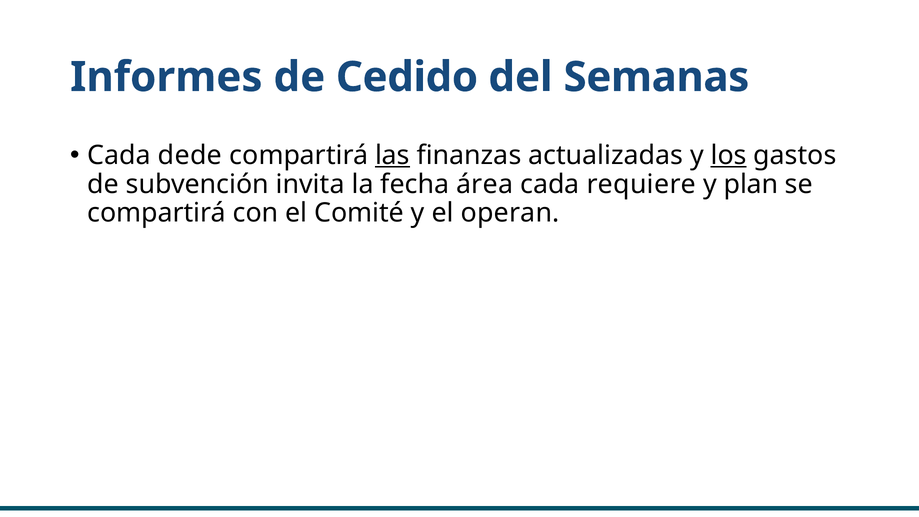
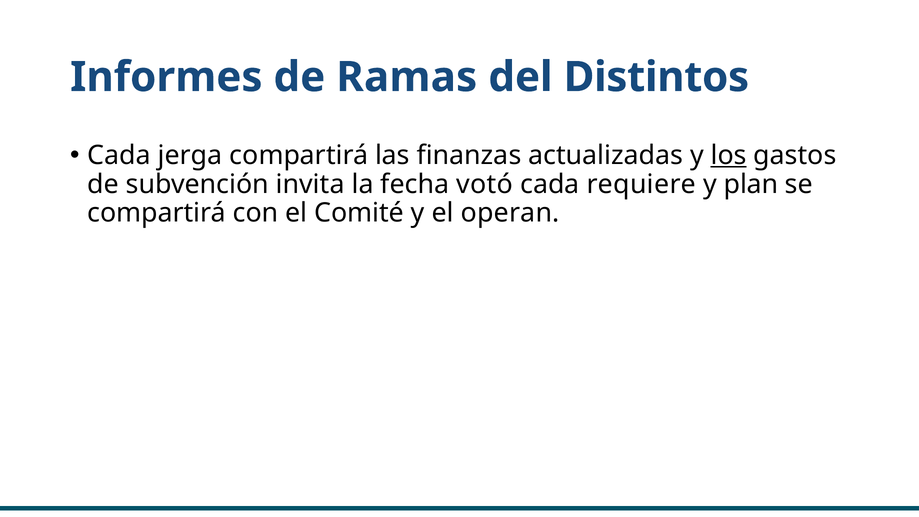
Cedido: Cedido -> Ramas
Semanas: Semanas -> Distintos
dede: dede -> jerga
las underline: present -> none
área: área -> votó
